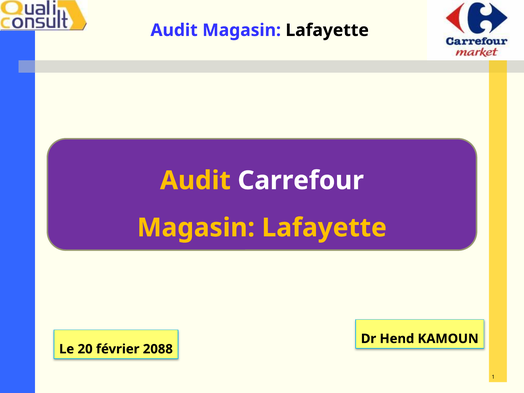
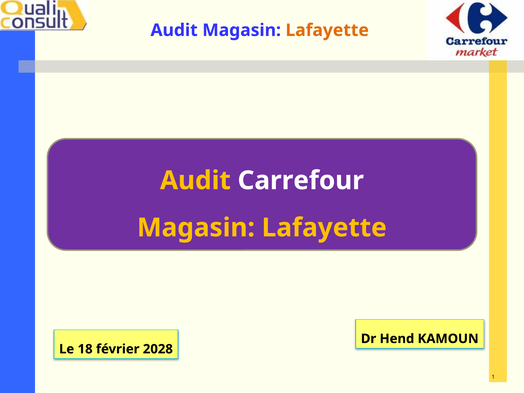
Lafayette at (327, 30) colour: black -> orange
20: 20 -> 18
2088: 2088 -> 2028
